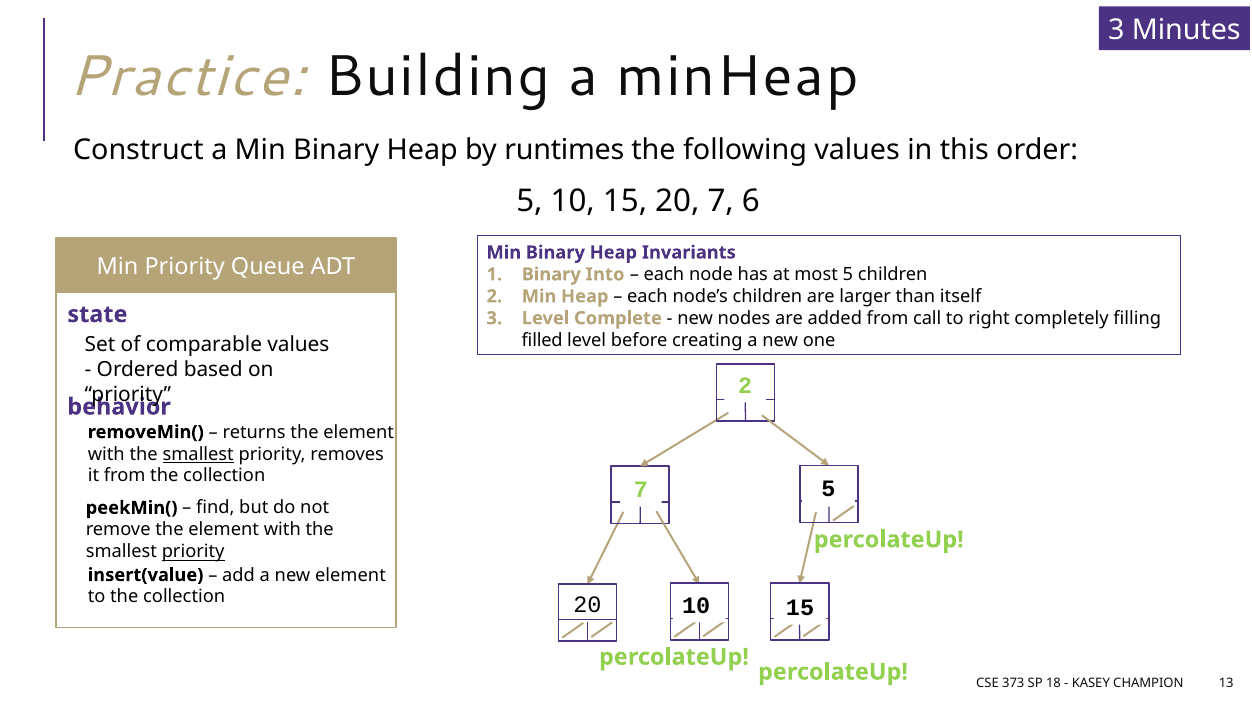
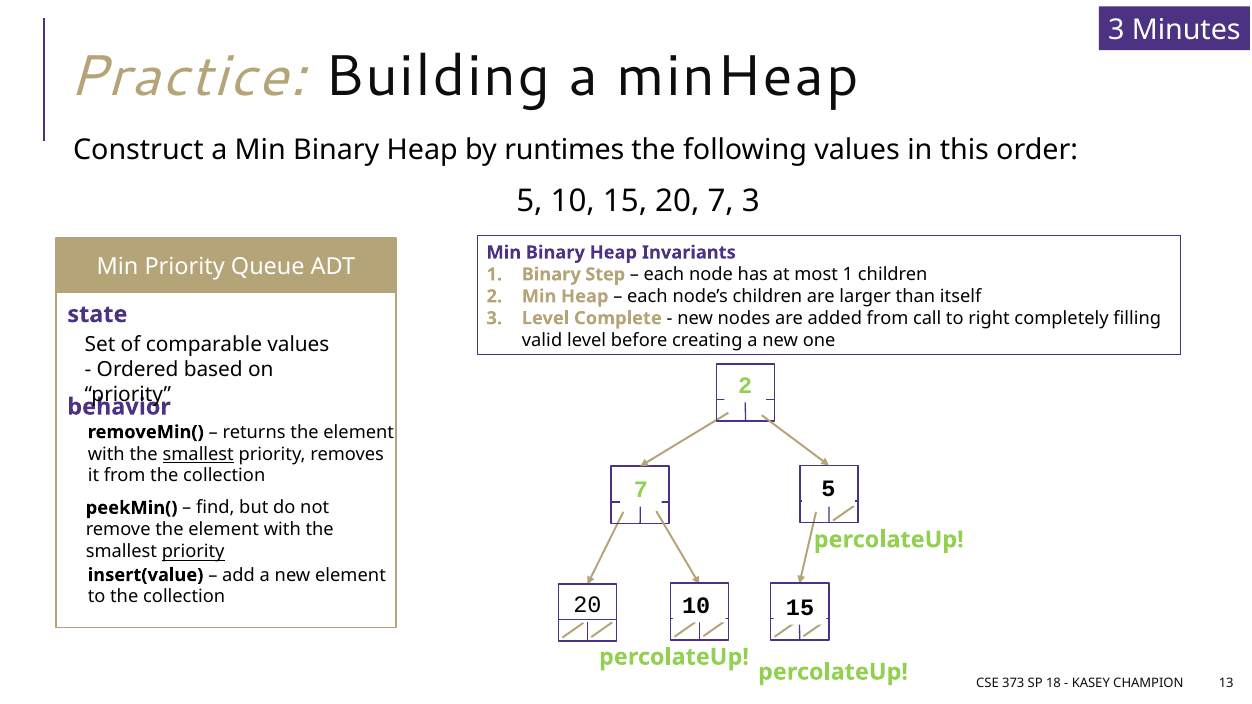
7 6: 6 -> 3
Into: Into -> Step
most 5: 5 -> 1
filled: filled -> valid
